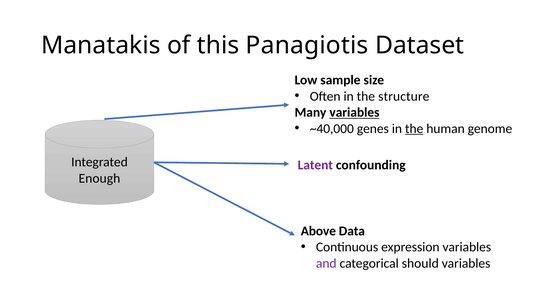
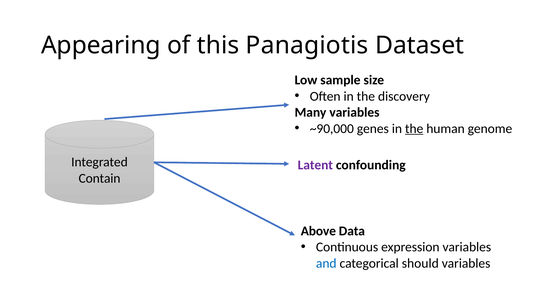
Manatakis: Manatakis -> Appearing
structure: structure -> discovery
variables at (354, 112) underline: present -> none
~40,000: ~40,000 -> ~90,000
Enough: Enough -> Contain
and colour: purple -> blue
